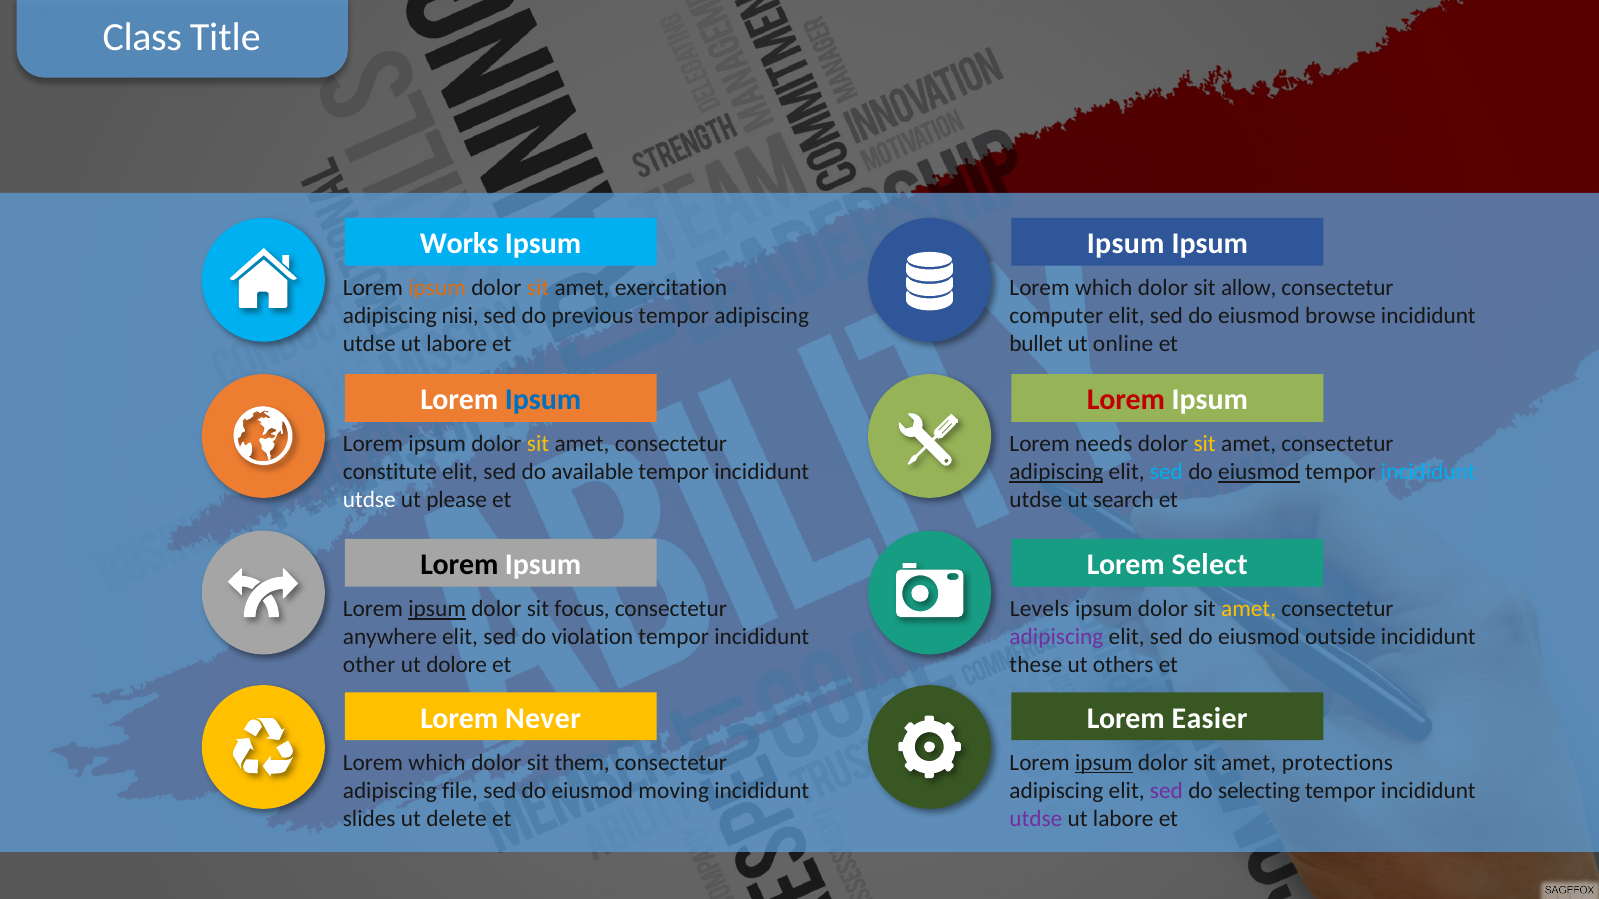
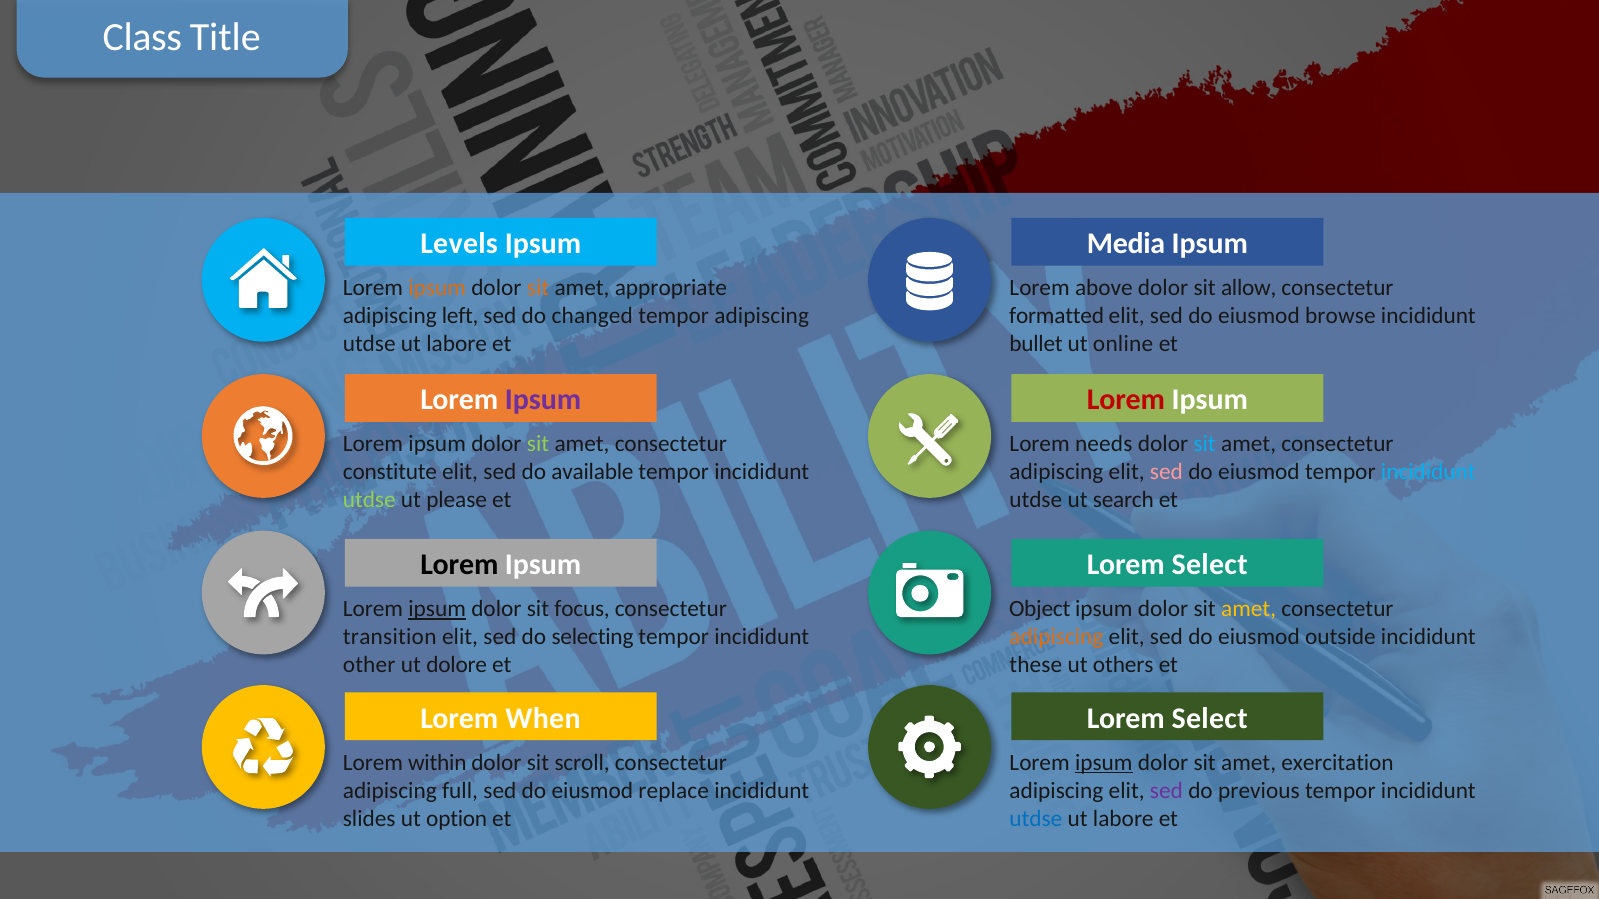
Works: Works -> Levels
Ipsum at (1126, 244): Ipsum -> Media
exercitation: exercitation -> appropriate
which at (1104, 288): which -> above
nisi: nisi -> left
previous: previous -> changed
computer: computer -> formatted
Ipsum at (543, 400) colour: blue -> purple
sit at (538, 444) colour: yellow -> light green
sit at (1205, 444) colour: yellow -> light blue
adipiscing at (1056, 472) underline: present -> none
sed at (1166, 472) colour: light blue -> pink
eiusmod at (1259, 472) underline: present -> none
utdse at (369, 500) colour: white -> light green
Levels: Levels -> Object
anywhere: anywhere -> transition
violation: violation -> selecting
adipiscing at (1056, 637) colour: purple -> orange
Never: Never -> When
Easier at (1210, 719): Easier -> Select
which at (437, 763): which -> within
them: them -> scroll
protections: protections -> exercitation
file: file -> full
moving: moving -> replace
selecting: selecting -> previous
delete: delete -> option
utdse at (1036, 819) colour: purple -> blue
